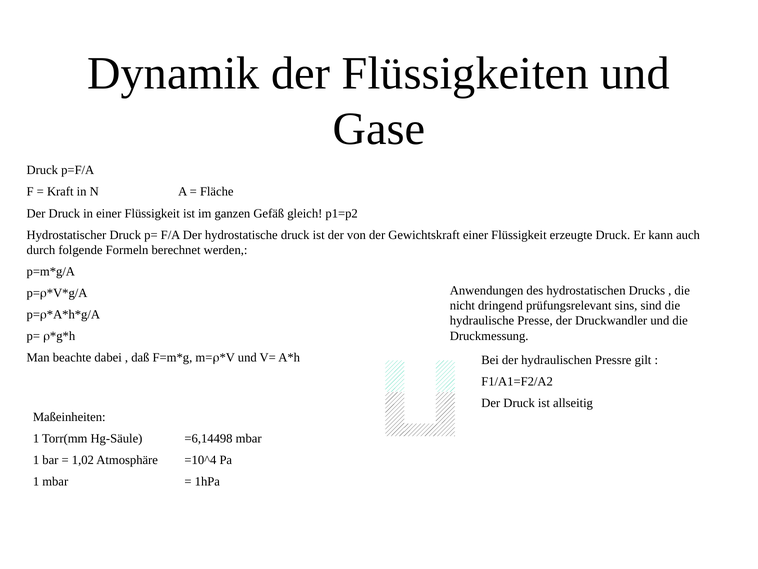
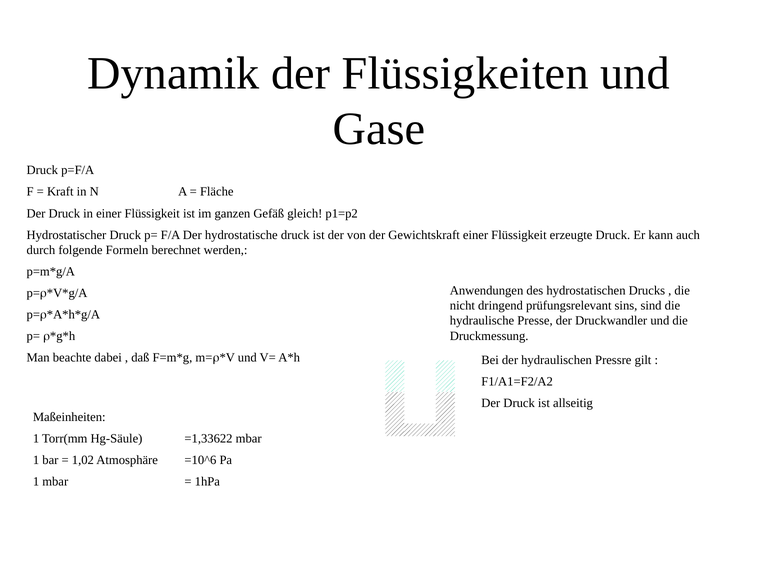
=6,14498: =6,14498 -> =1,33622
=10^4: =10^4 -> =10^6
